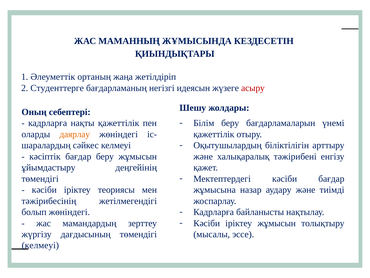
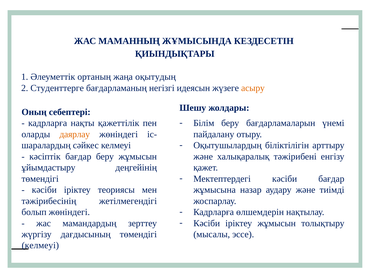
жетілдіріп: жетілдіріп -> оқытудың
асыру colour: red -> orange
қажеттілік at (214, 134): қажеттілік -> пайдалану
байланысты: байланысты -> өлшемдерін
